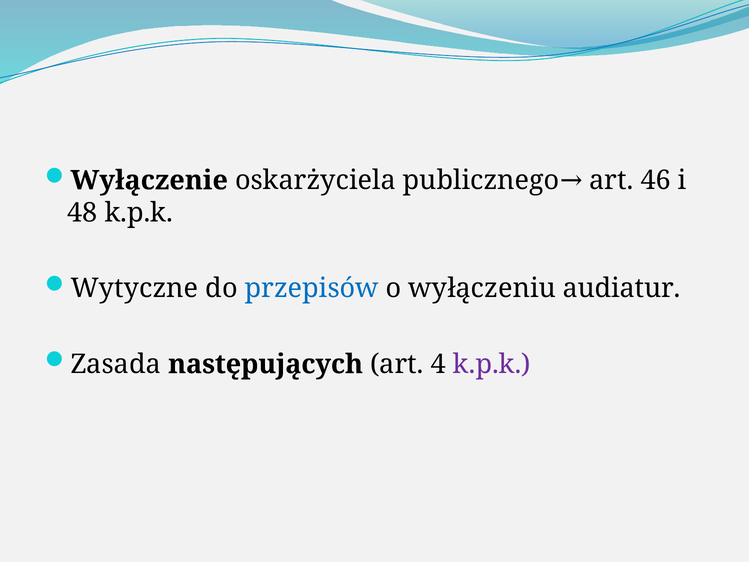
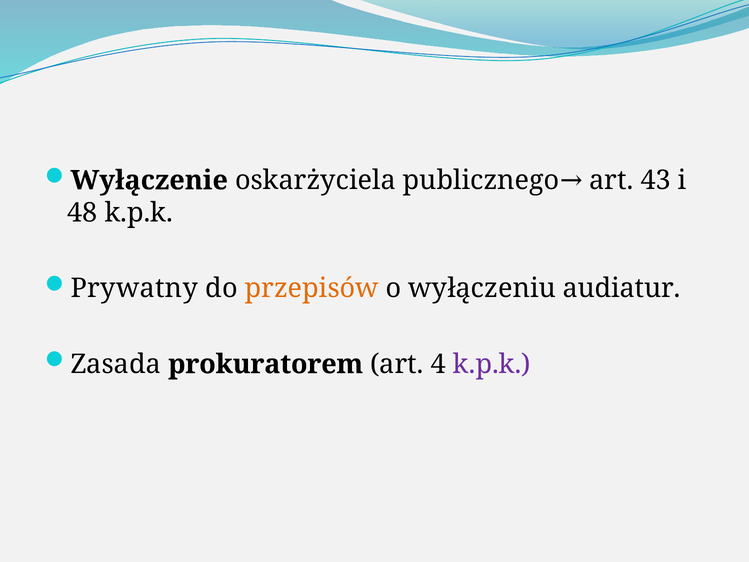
46: 46 -> 43
Wytyczne: Wytyczne -> Prywatny
przepisów colour: blue -> orange
następujących: następujących -> prokuratorem
